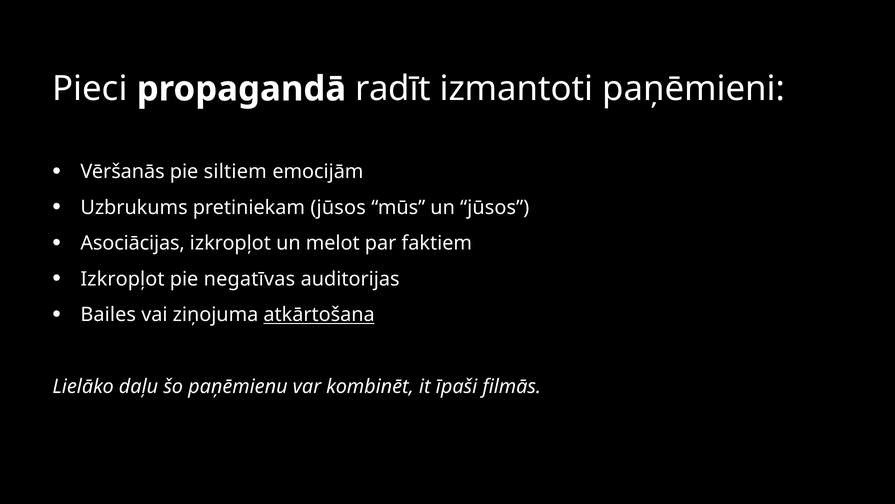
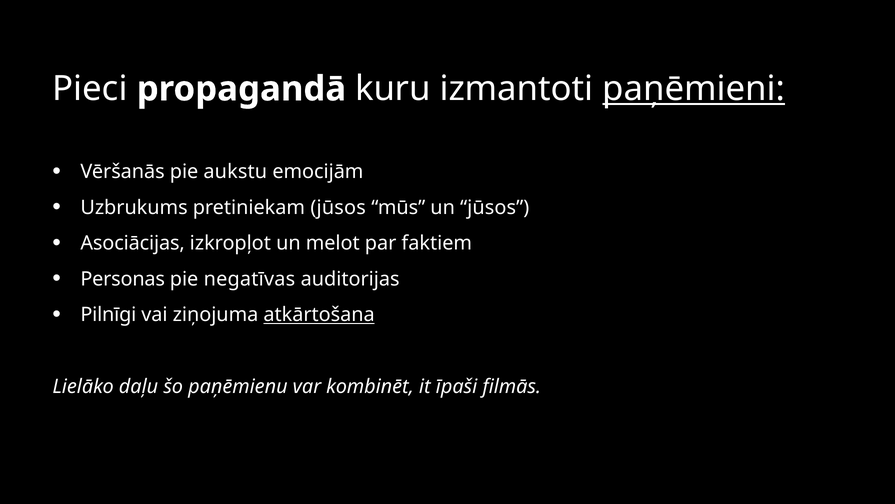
radīt: radīt -> kuru
paņēmieni underline: none -> present
siltiem: siltiem -> aukstu
Izkropļot at (123, 279): Izkropļot -> Personas
Bailes: Bailes -> Pilnīgi
